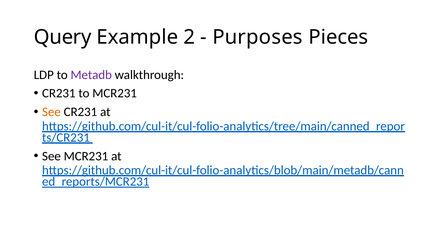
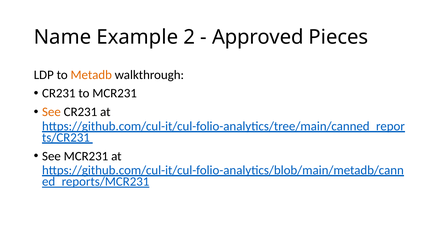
Query: Query -> Name
Purposes: Purposes -> Approved
Metadb colour: purple -> orange
